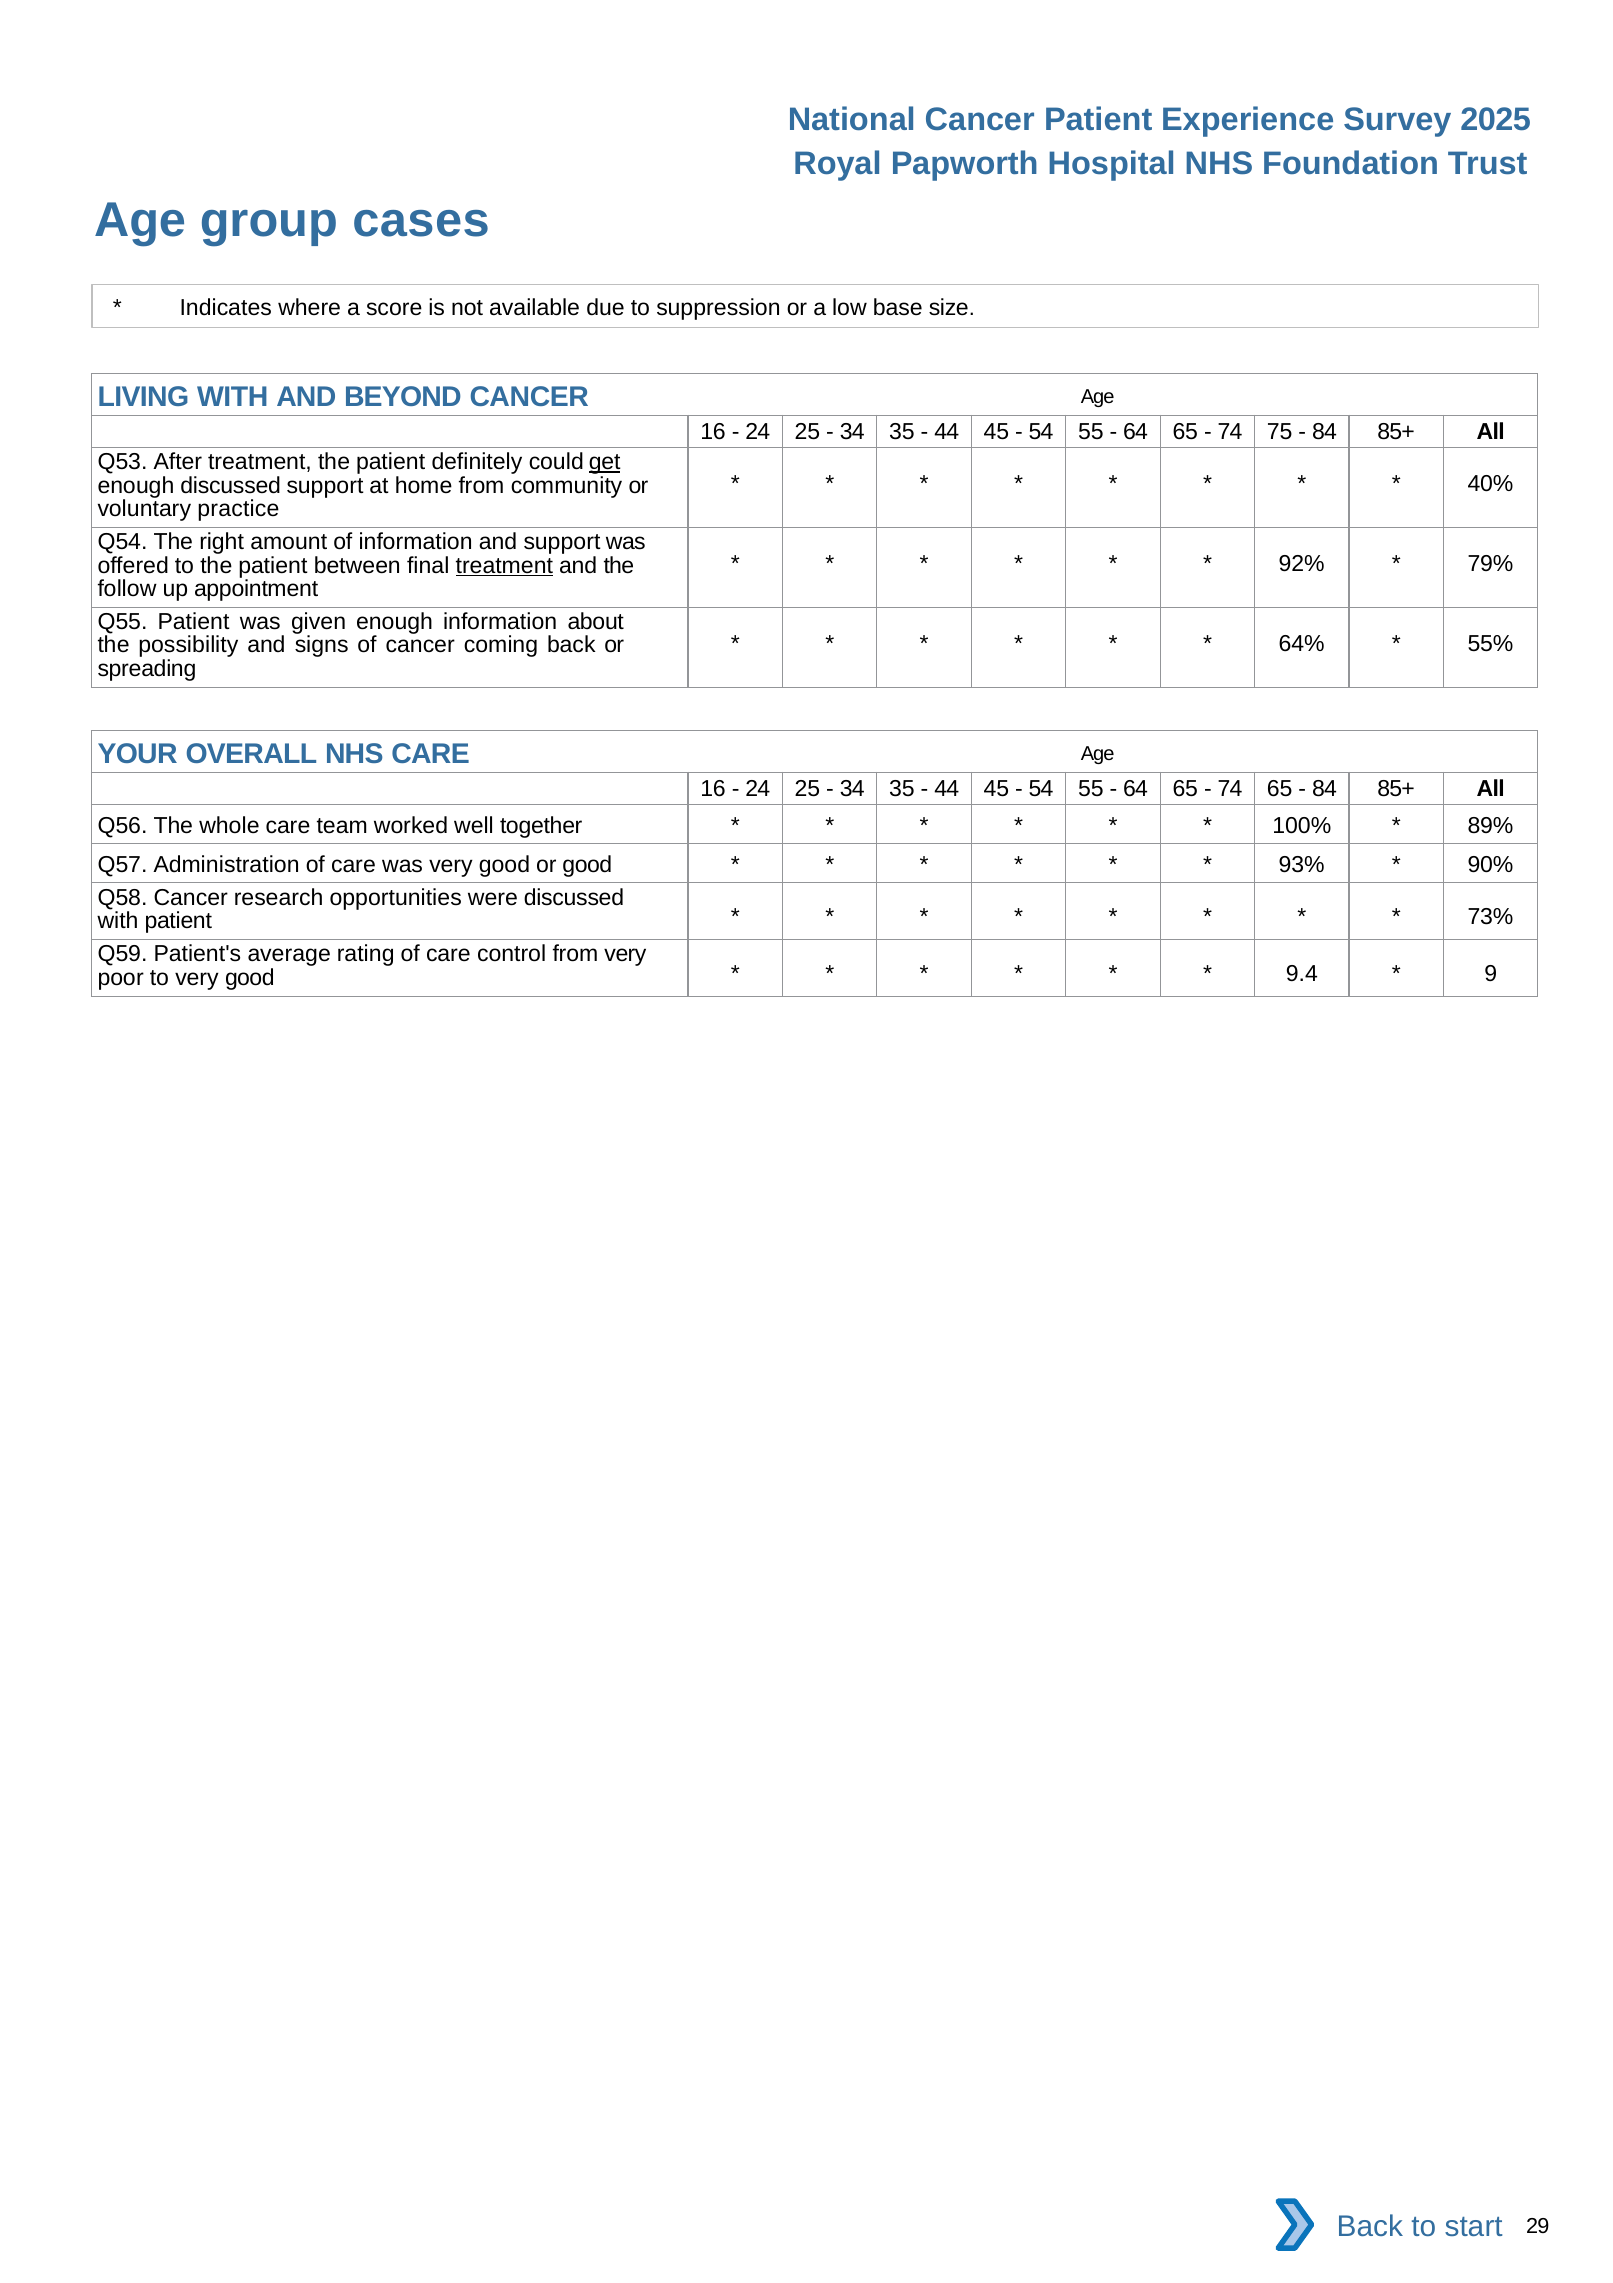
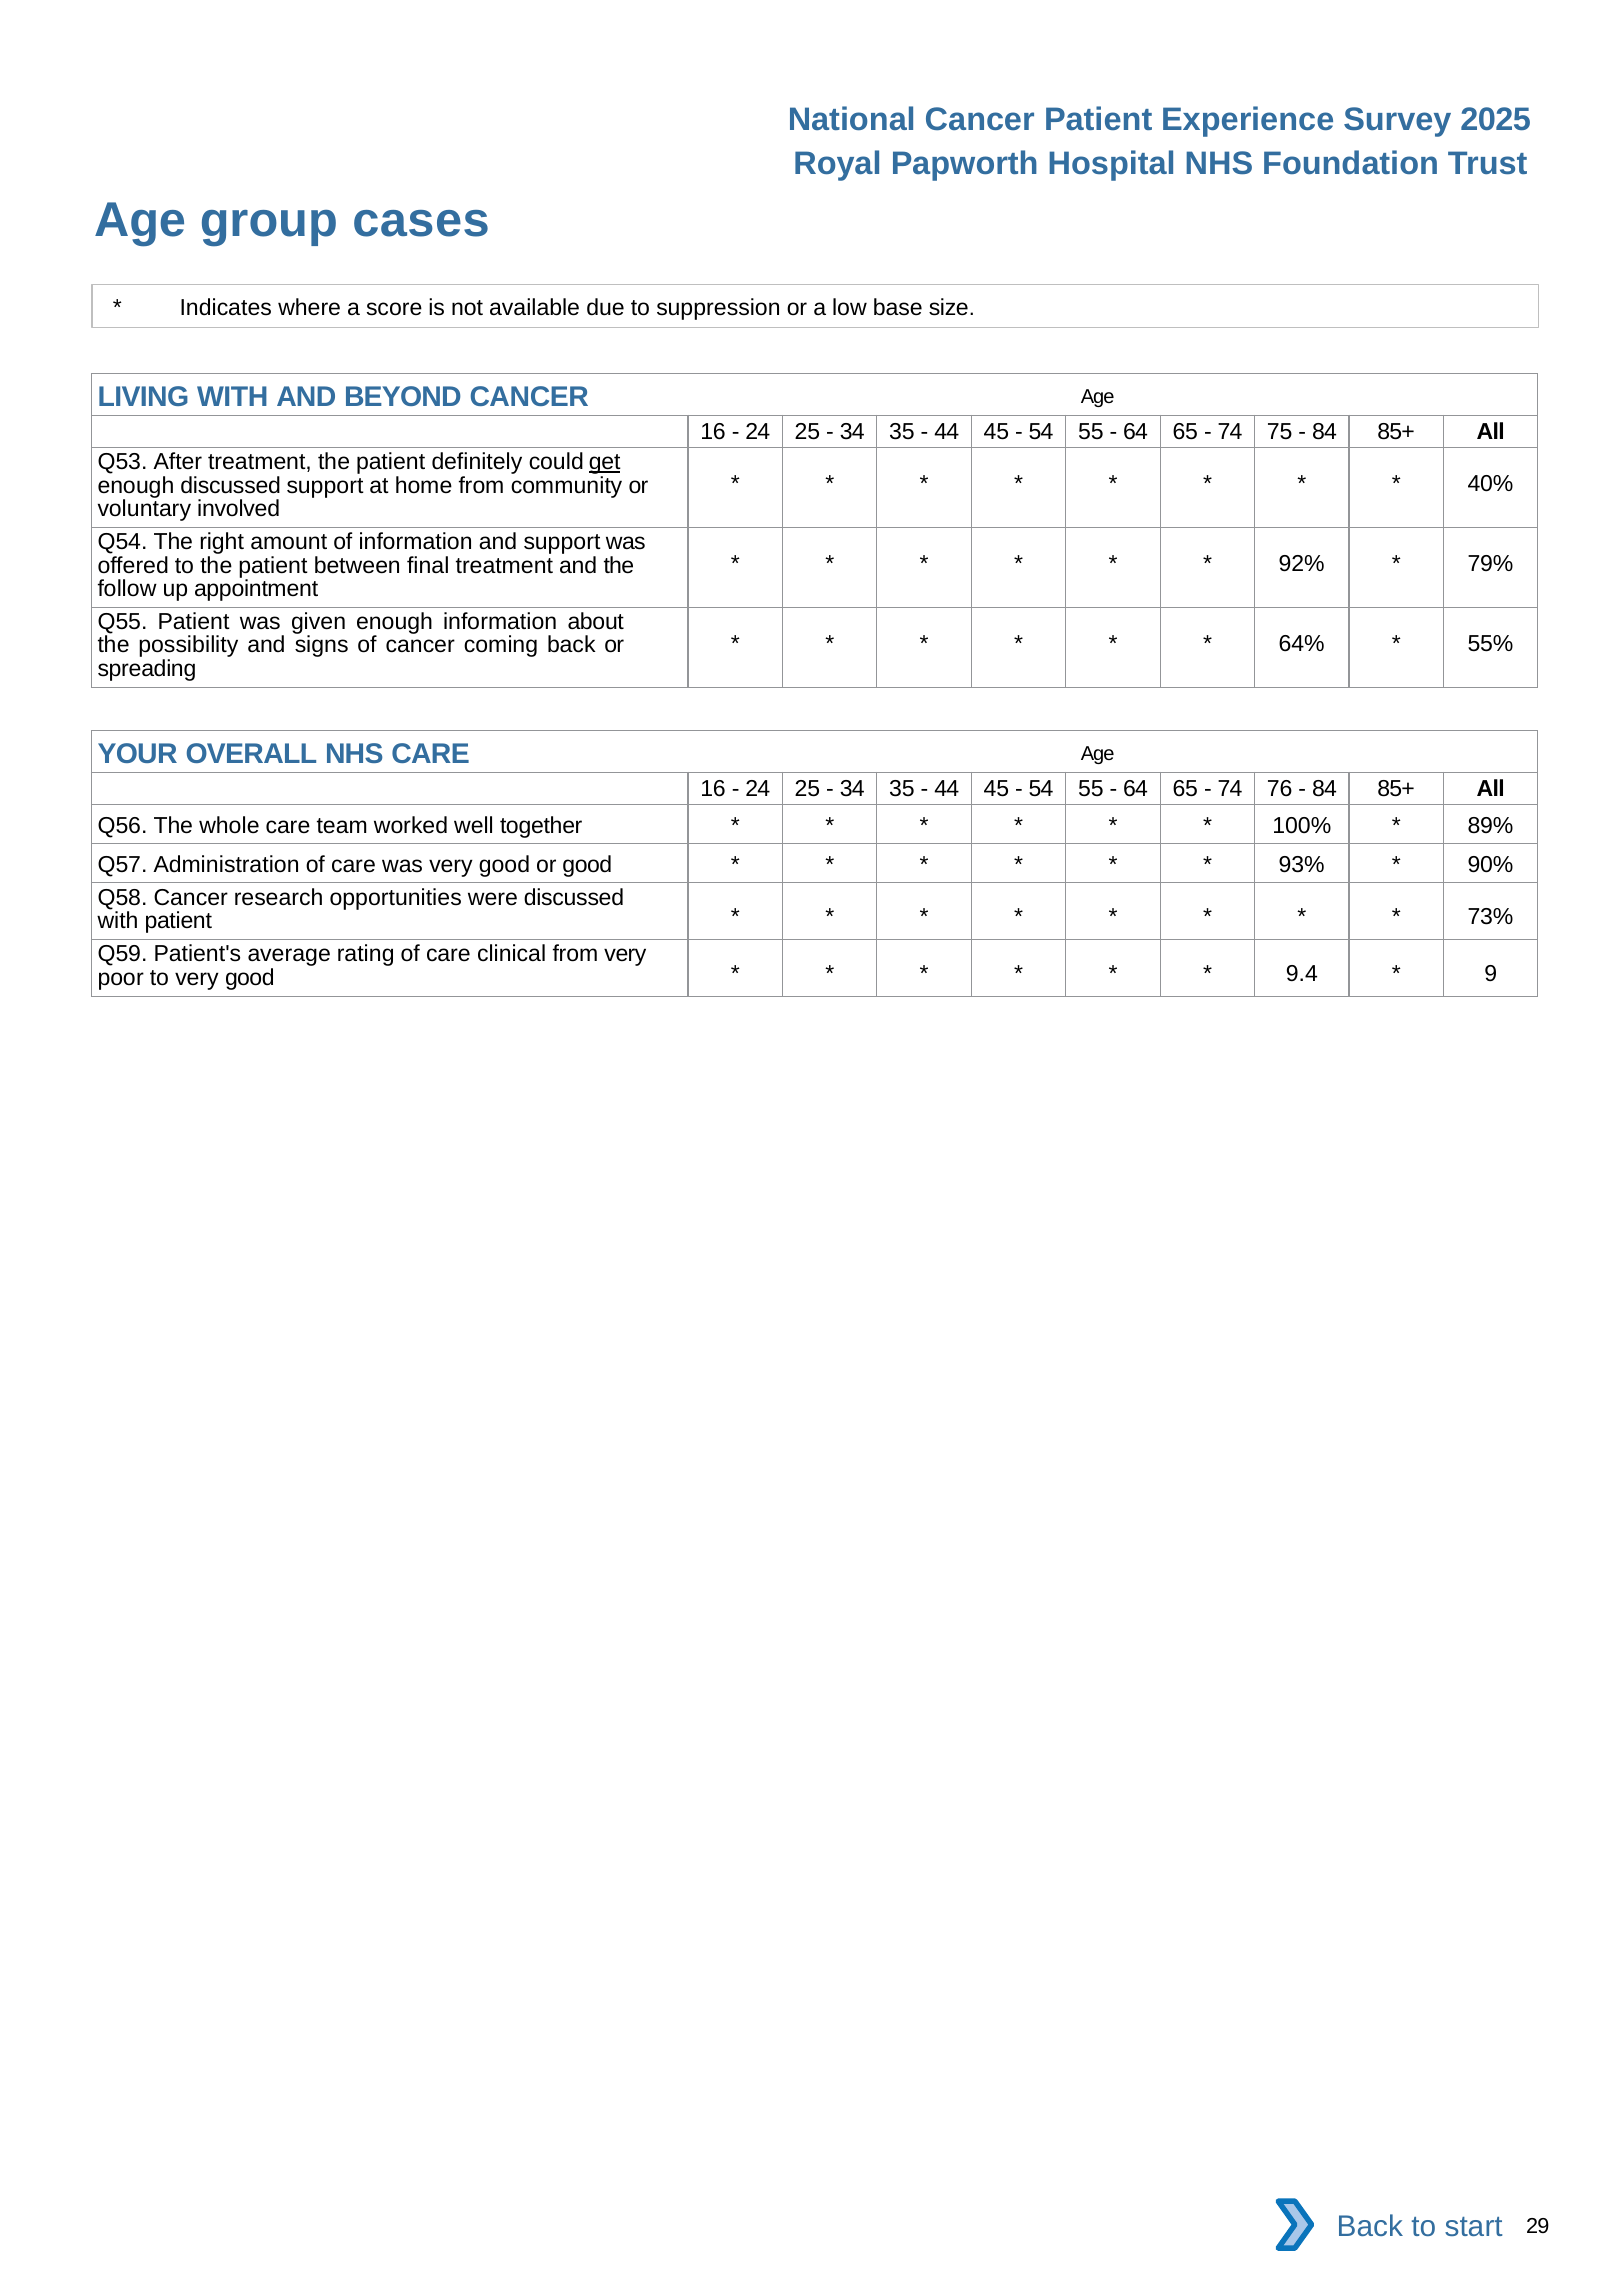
practice: practice -> involved
treatment at (504, 565) underline: present -> none
74 65: 65 -> 76
control: control -> clinical
